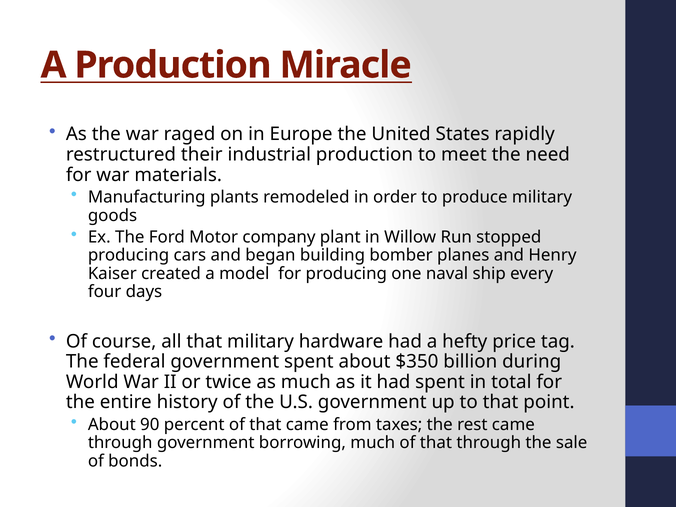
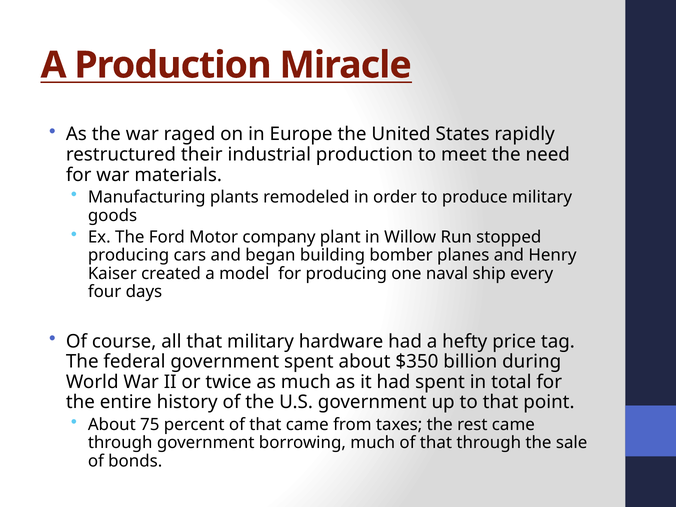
90: 90 -> 75
